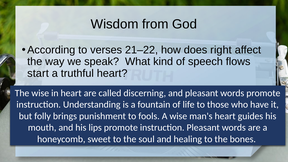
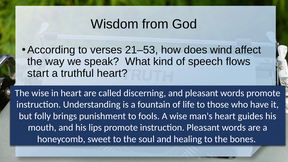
21–22: 21–22 -> 21–53
right: right -> wind
